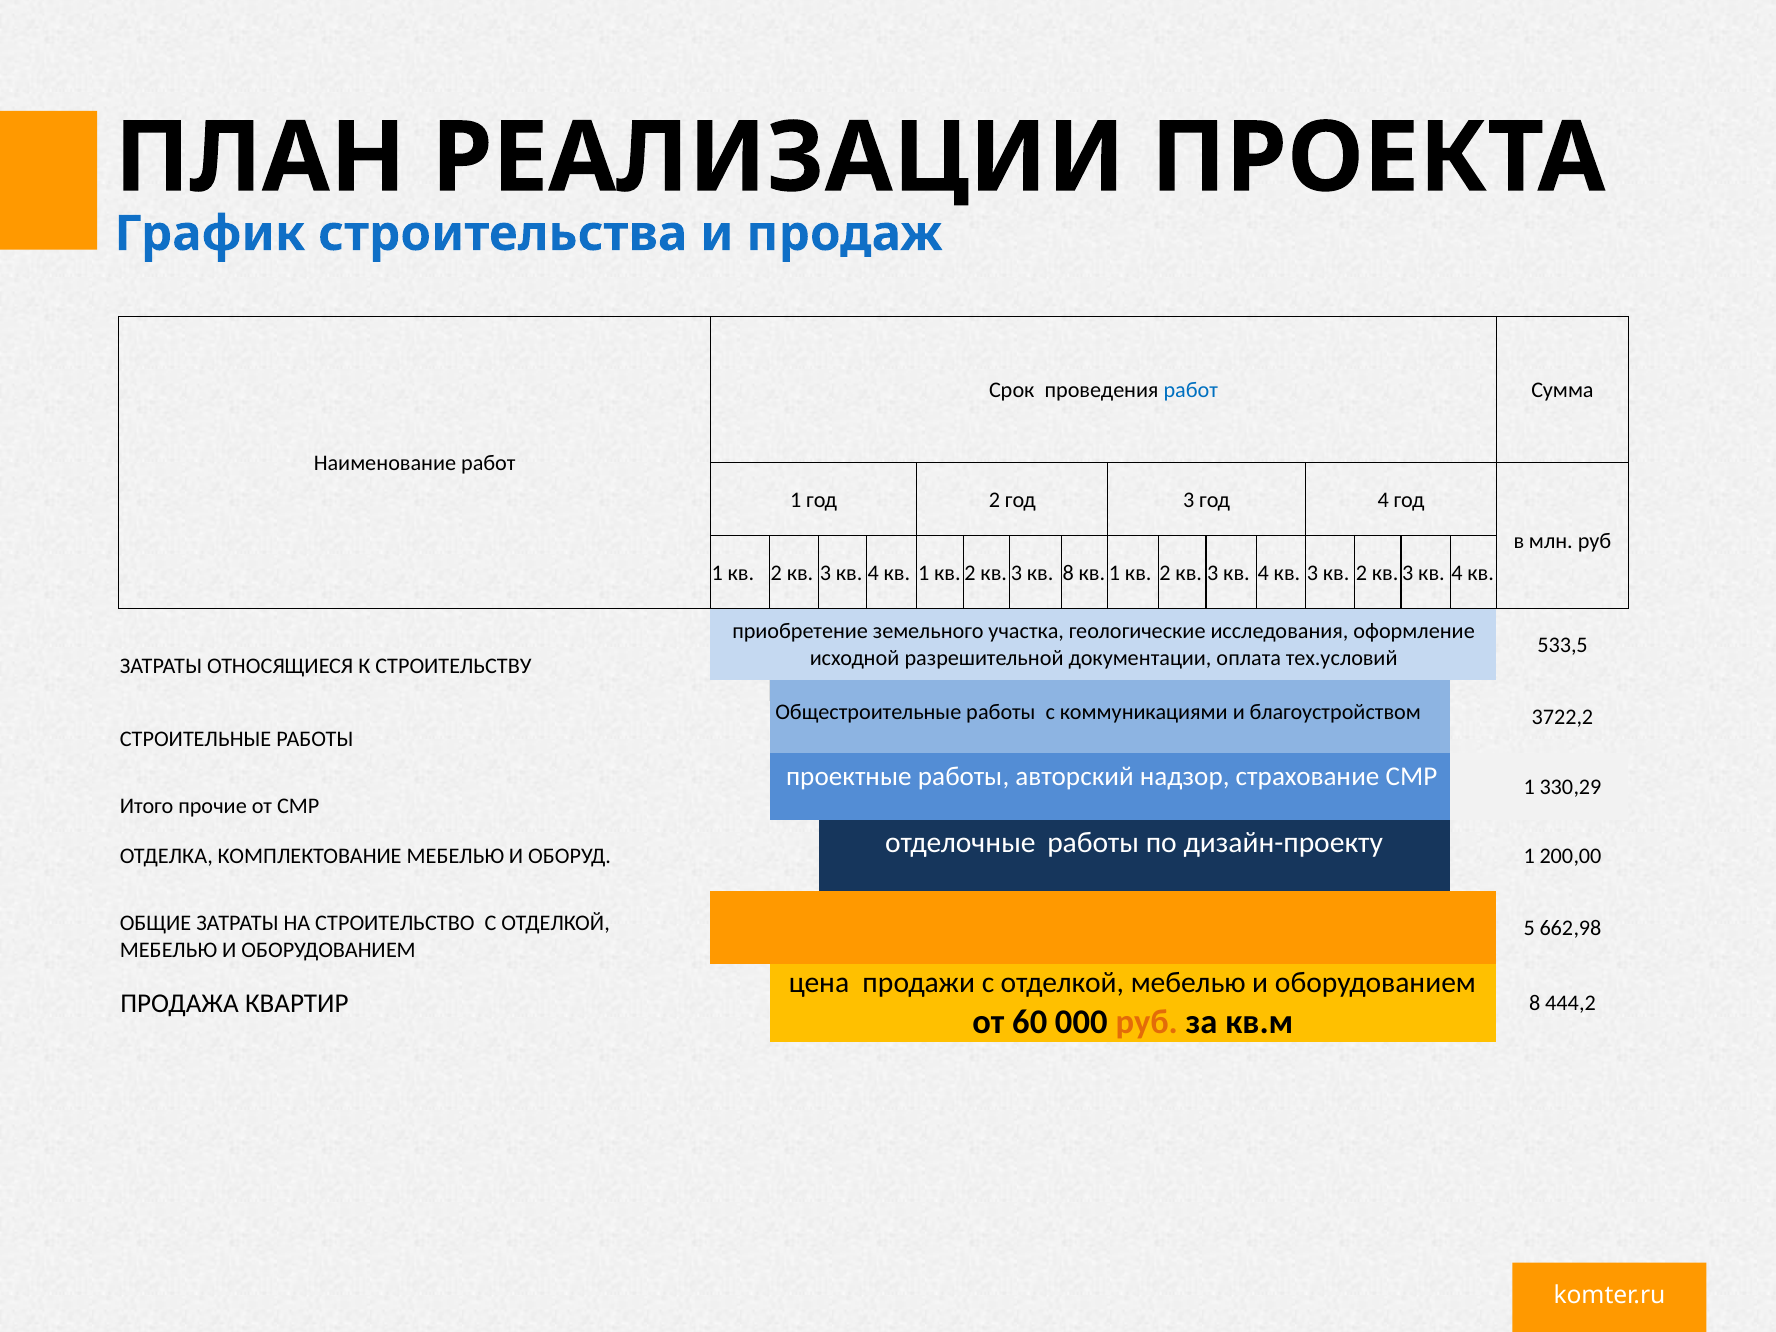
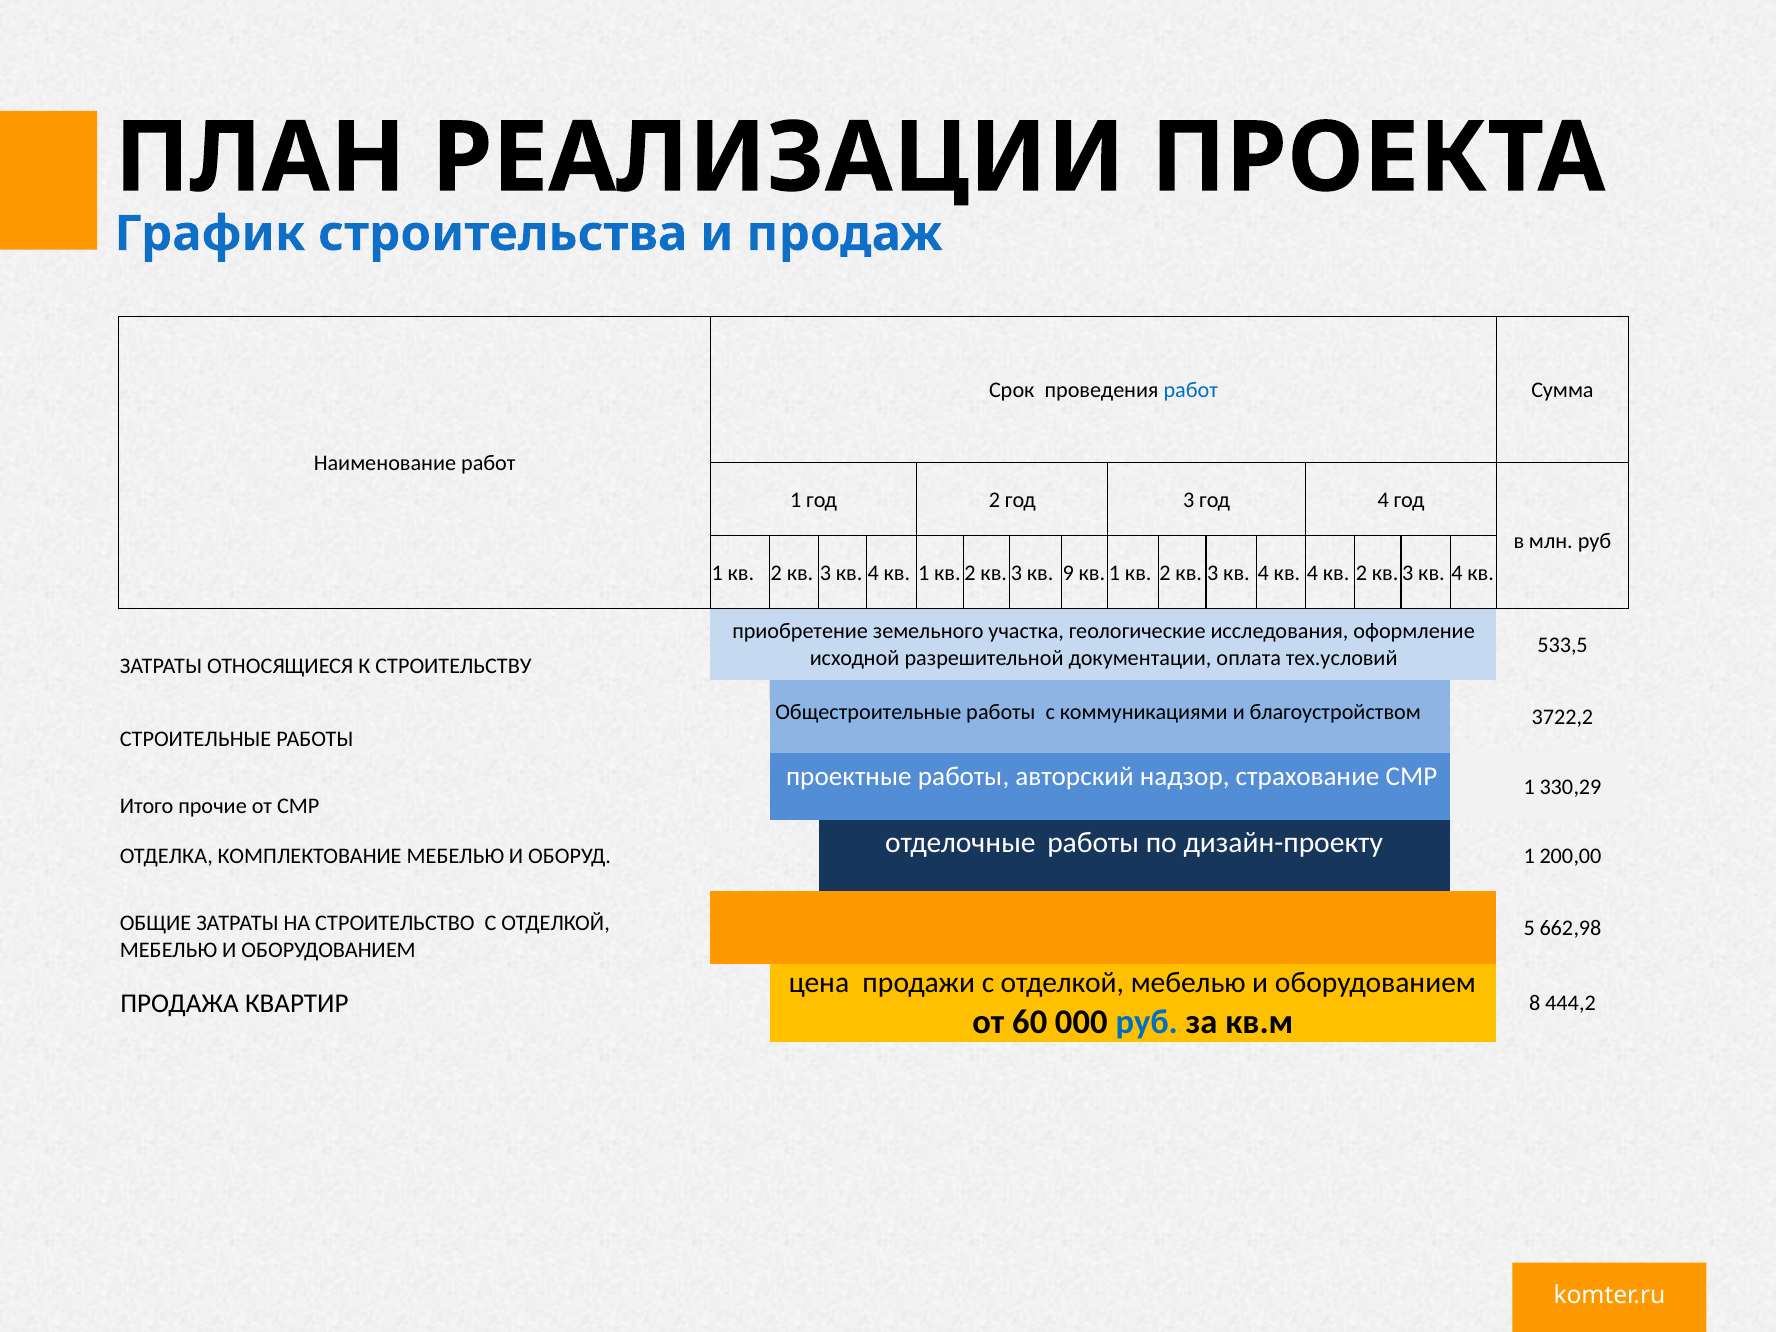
кв 8: 8 -> 9
4 кв 3: 3 -> 4
руб at (1147, 1022) colour: orange -> blue
